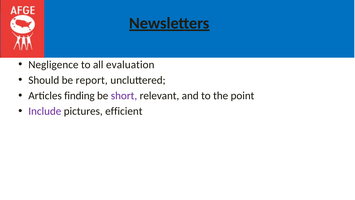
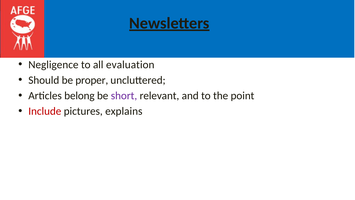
report: report -> proper
finding: finding -> belong
Include colour: purple -> red
efficient: efficient -> explains
